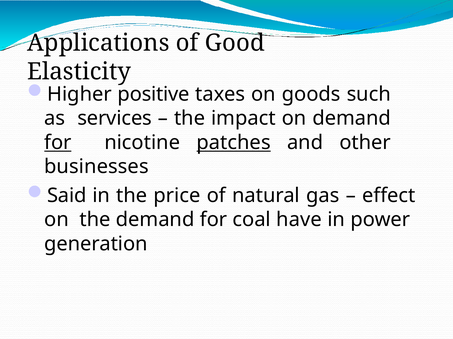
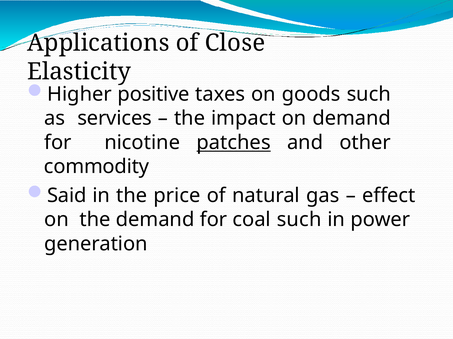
Good: Good -> Close
for at (58, 143) underline: present -> none
businesses: businesses -> commodity
coal have: have -> such
